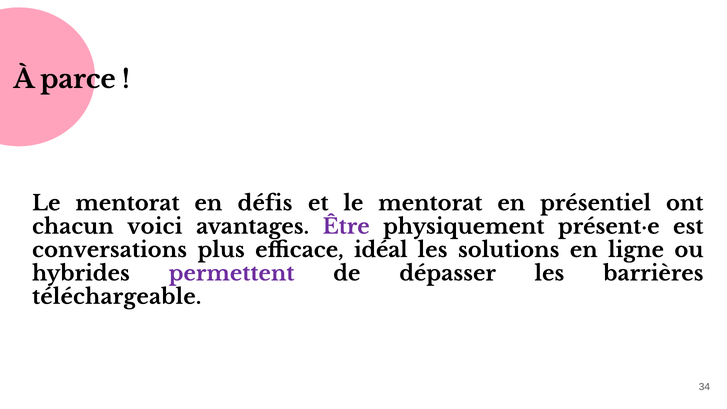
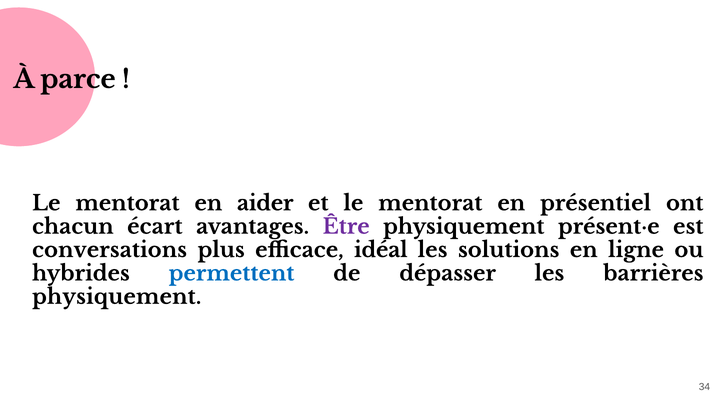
défis: défis -> aider
voici: voici -> écart
permettent colour: purple -> blue
téléchargeable at (117, 297): téléchargeable -> physiquement
